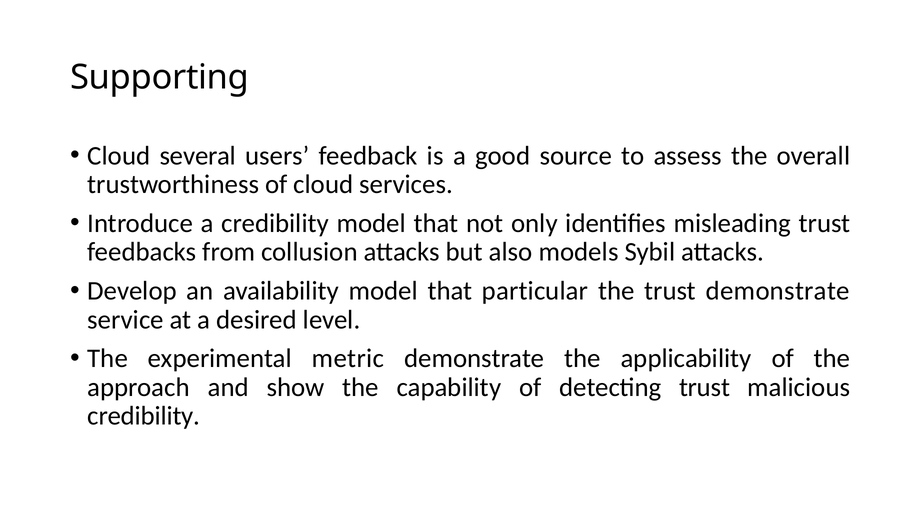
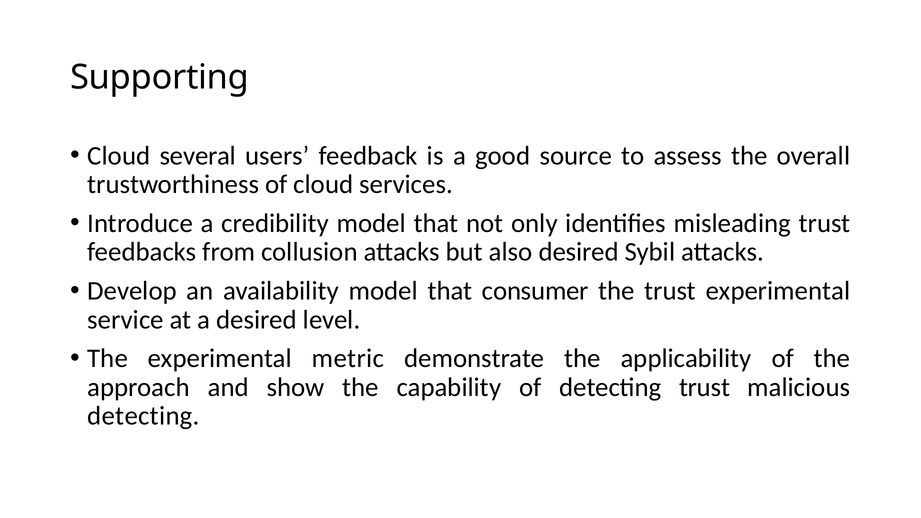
also models: models -> desired
particular: particular -> consumer
trust demonstrate: demonstrate -> experimental
credibility at (144, 416): credibility -> detecting
